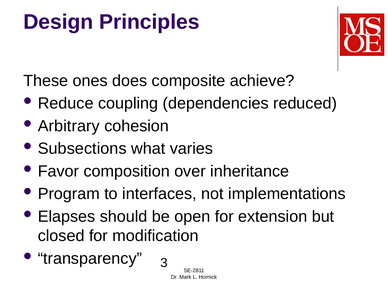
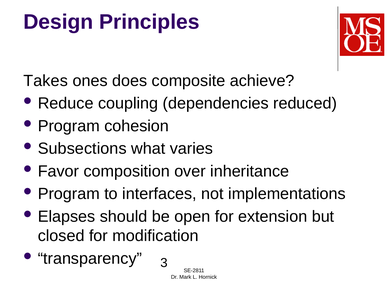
These: These -> Takes
Arbitrary at (69, 126): Arbitrary -> Program
